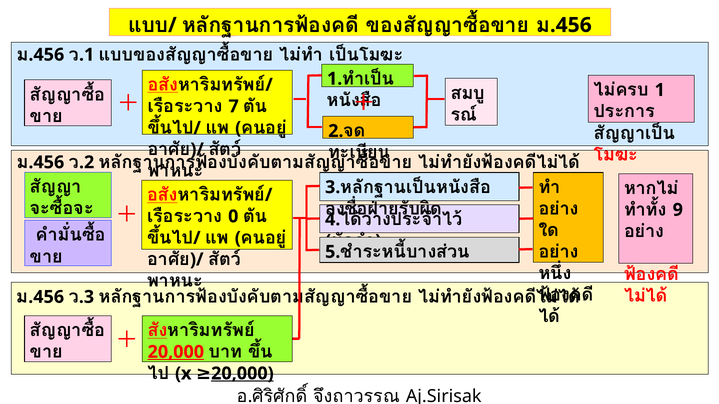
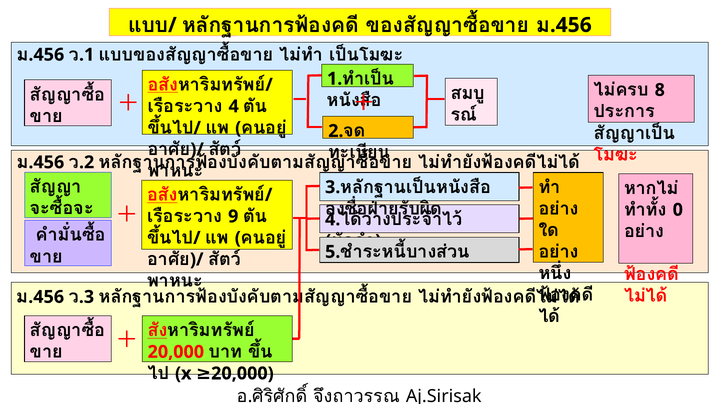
1: 1 -> 8
7: 7 -> 4
9: 9 -> 0
0: 0 -> 9
20,000 at (176, 352) underline: present -> none
20,000 at (242, 374) underline: present -> none
